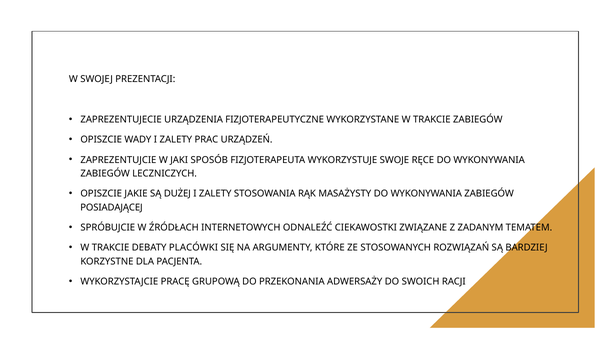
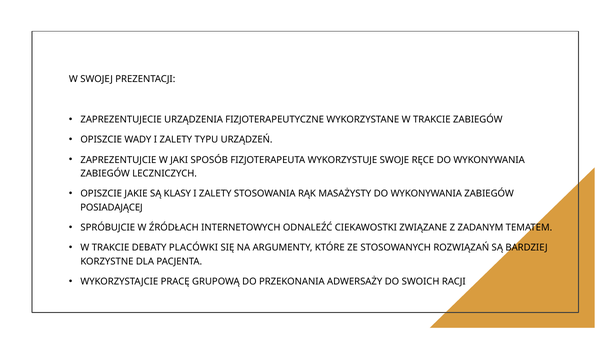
PRAC: PRAC -> TYPU
DUŻEJ: DUŻEJ -> KLASY
